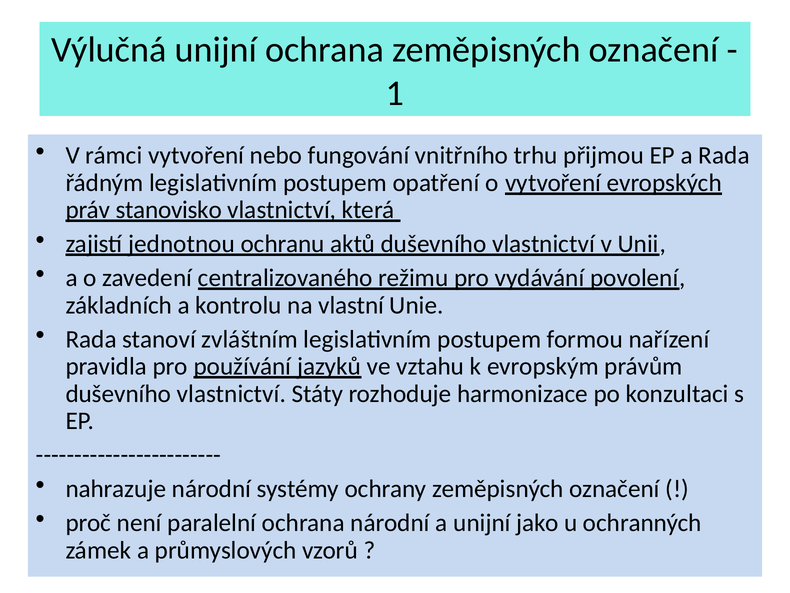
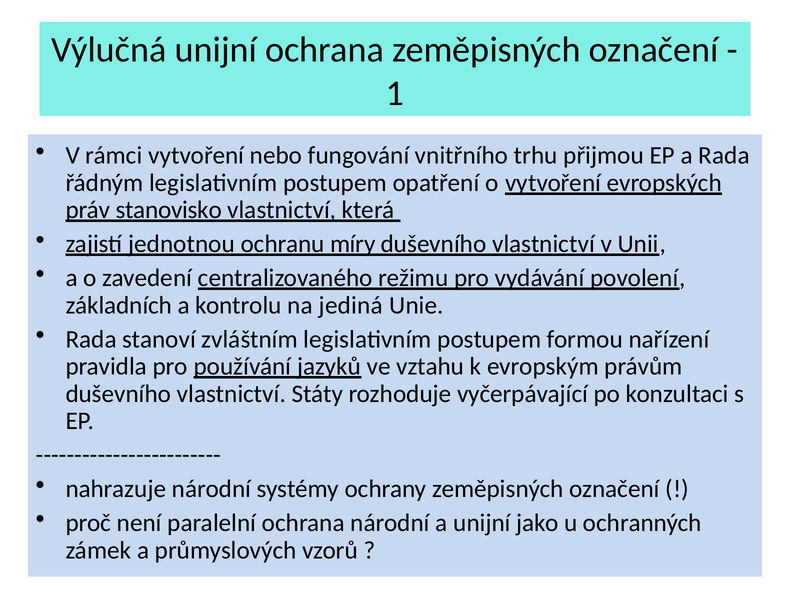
aktů: aktů -> míry
vlastní: vlastní -> jediná
harmonizace: harmonizace -> vyčerpávající
